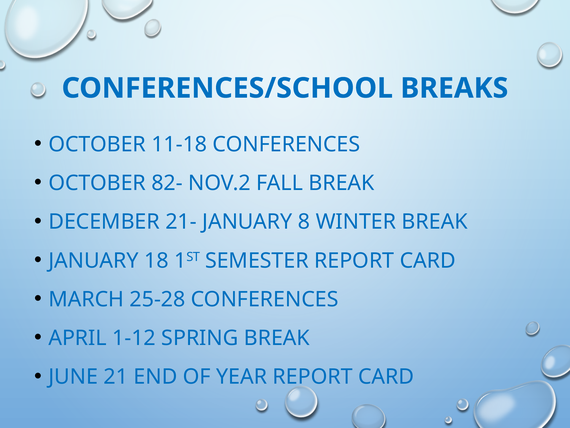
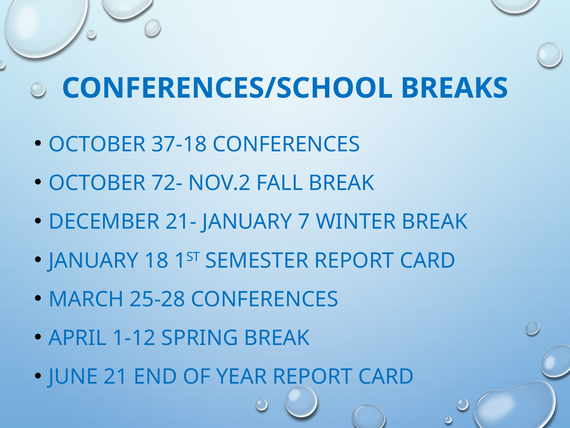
11-18: 11-18 -> 37-18
82-: 82- -> 72-
8: 8 -> 7
